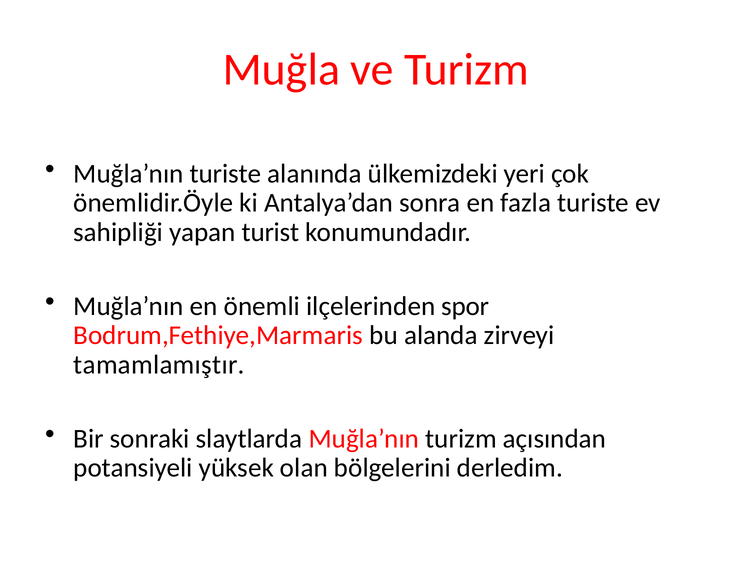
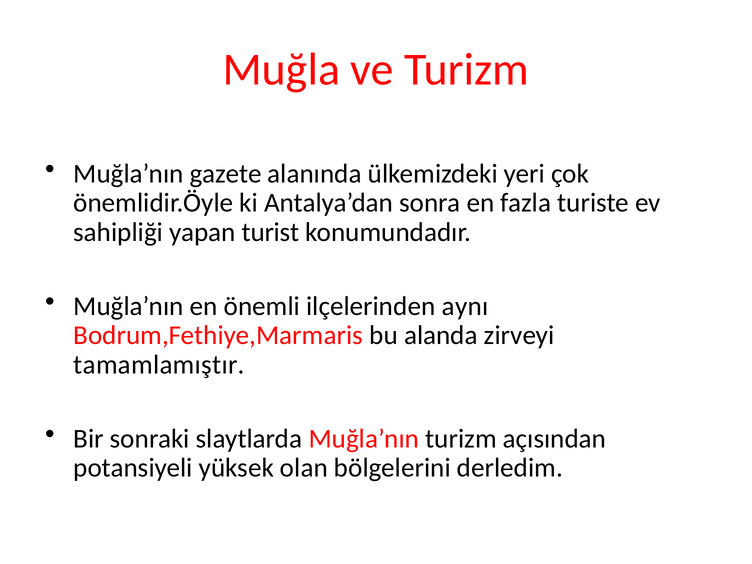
Muğla’nın turiste: turiste -> gazete
spor: spor -> aynı
